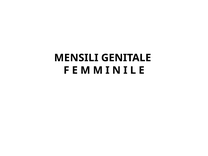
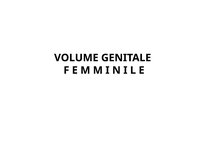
MENSILI: MENSILI -> VOLUME
